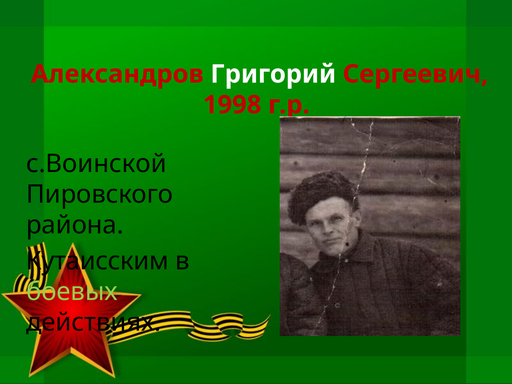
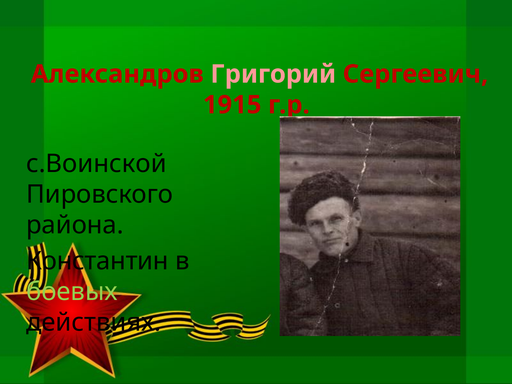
Григорий colour: white -> pink
1998: 1998 -> 1915
Кутаисским: Кутаисским -> Константин
